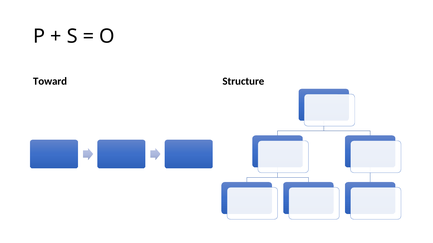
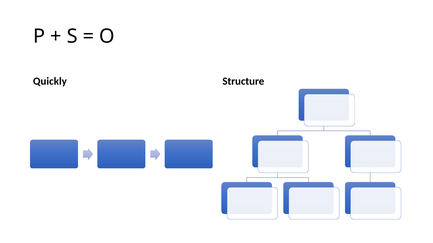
Toward: Toward -> Quickly
